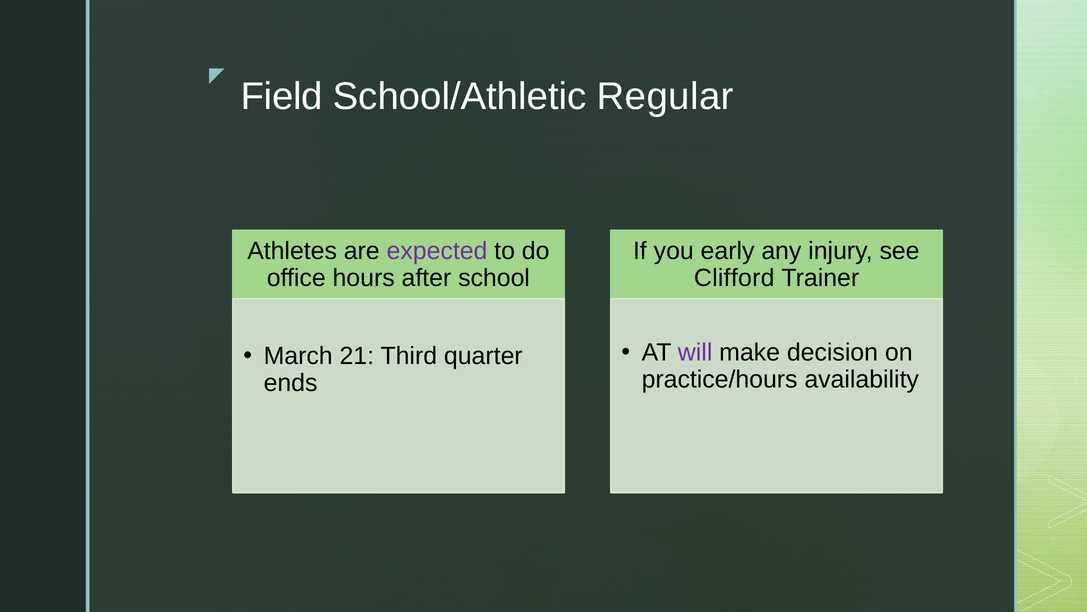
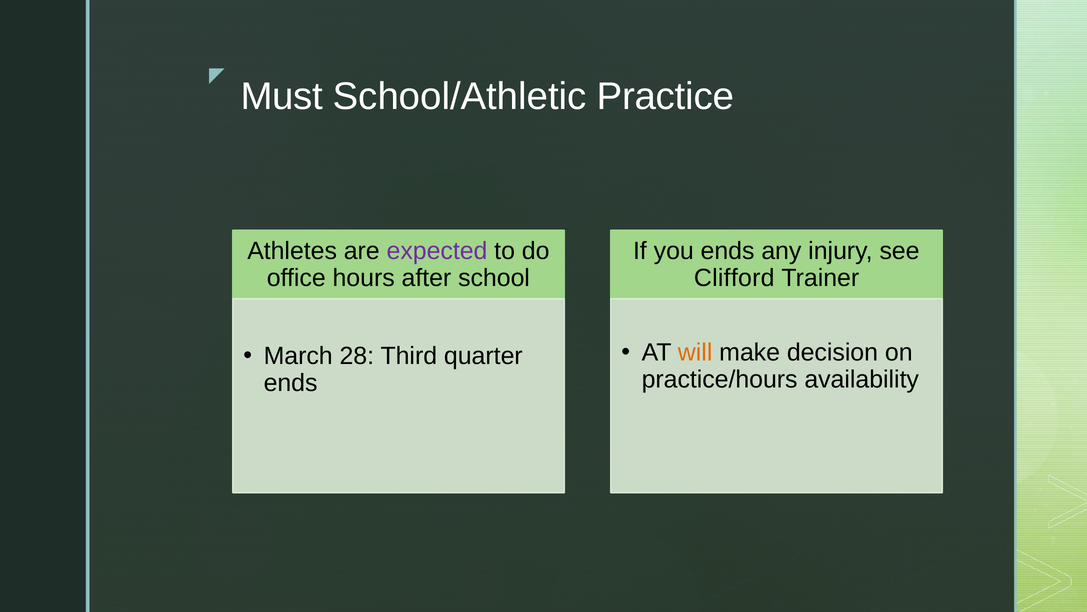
Field: Field -> Must
Regular: Regular -> Practice
you early: early -> ends
will colour: purple -> orange
21: 21 -> 28
